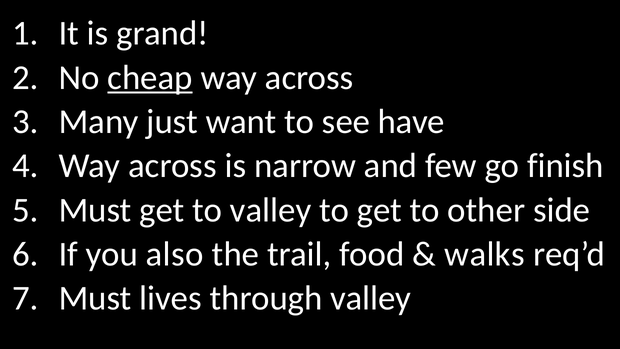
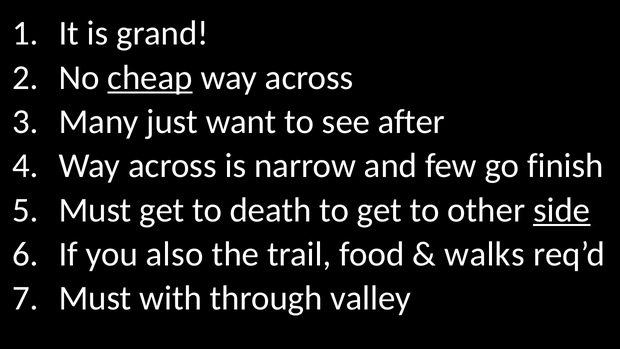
have: have -> after
to valley: valley -> death
side underline: none -> present
lives: lives -> with
